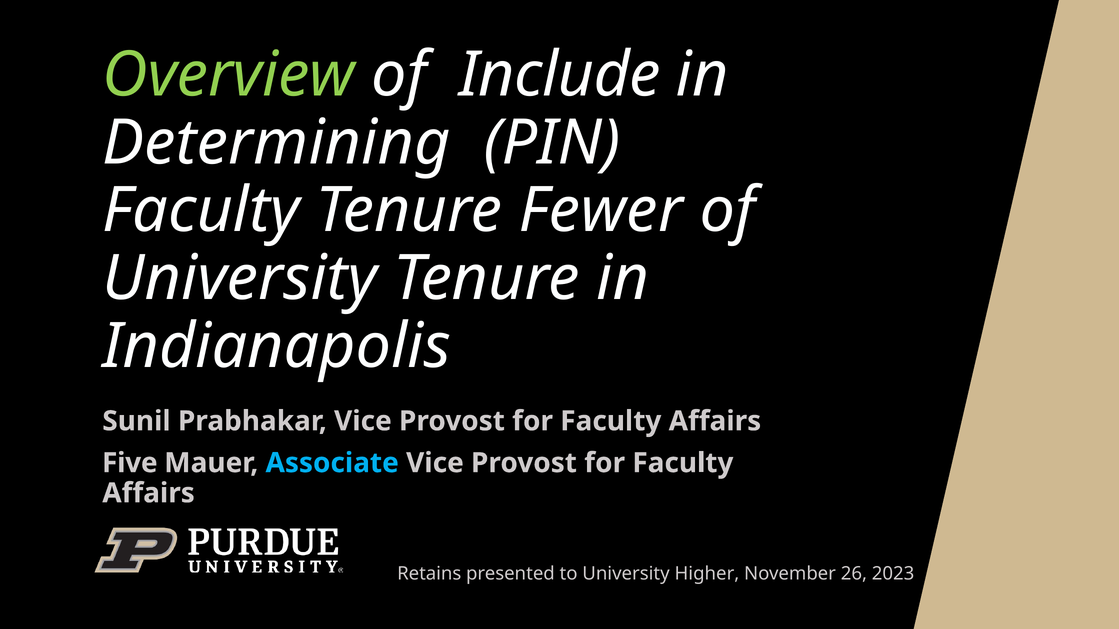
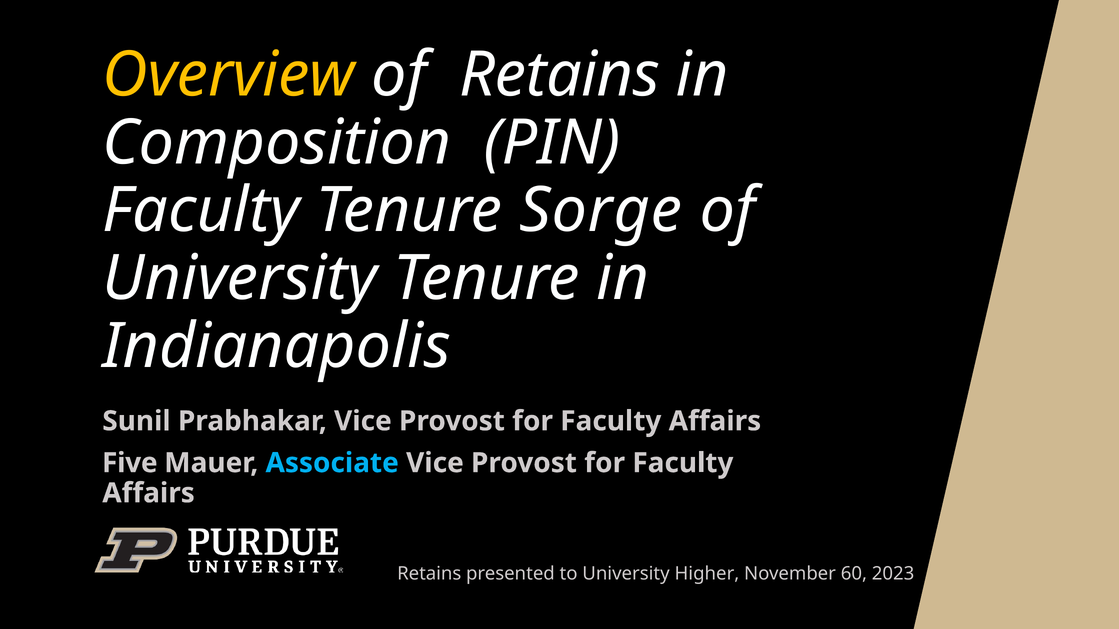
Overview colour: light green -> yellow
of Include: Include -> Retains
Determining: Determining -> Composition
Fewer: Fewer -> Sorge
26: 26 -> 60
